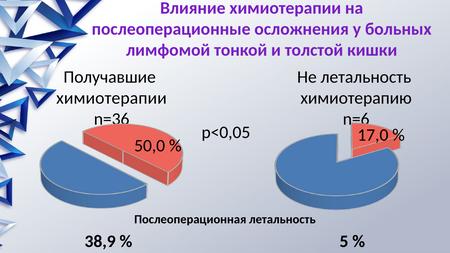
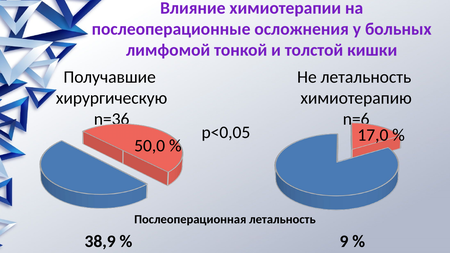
химиотерапии at (111, 98): химиотерапии -> хирургическую
5: 5 -> 9
